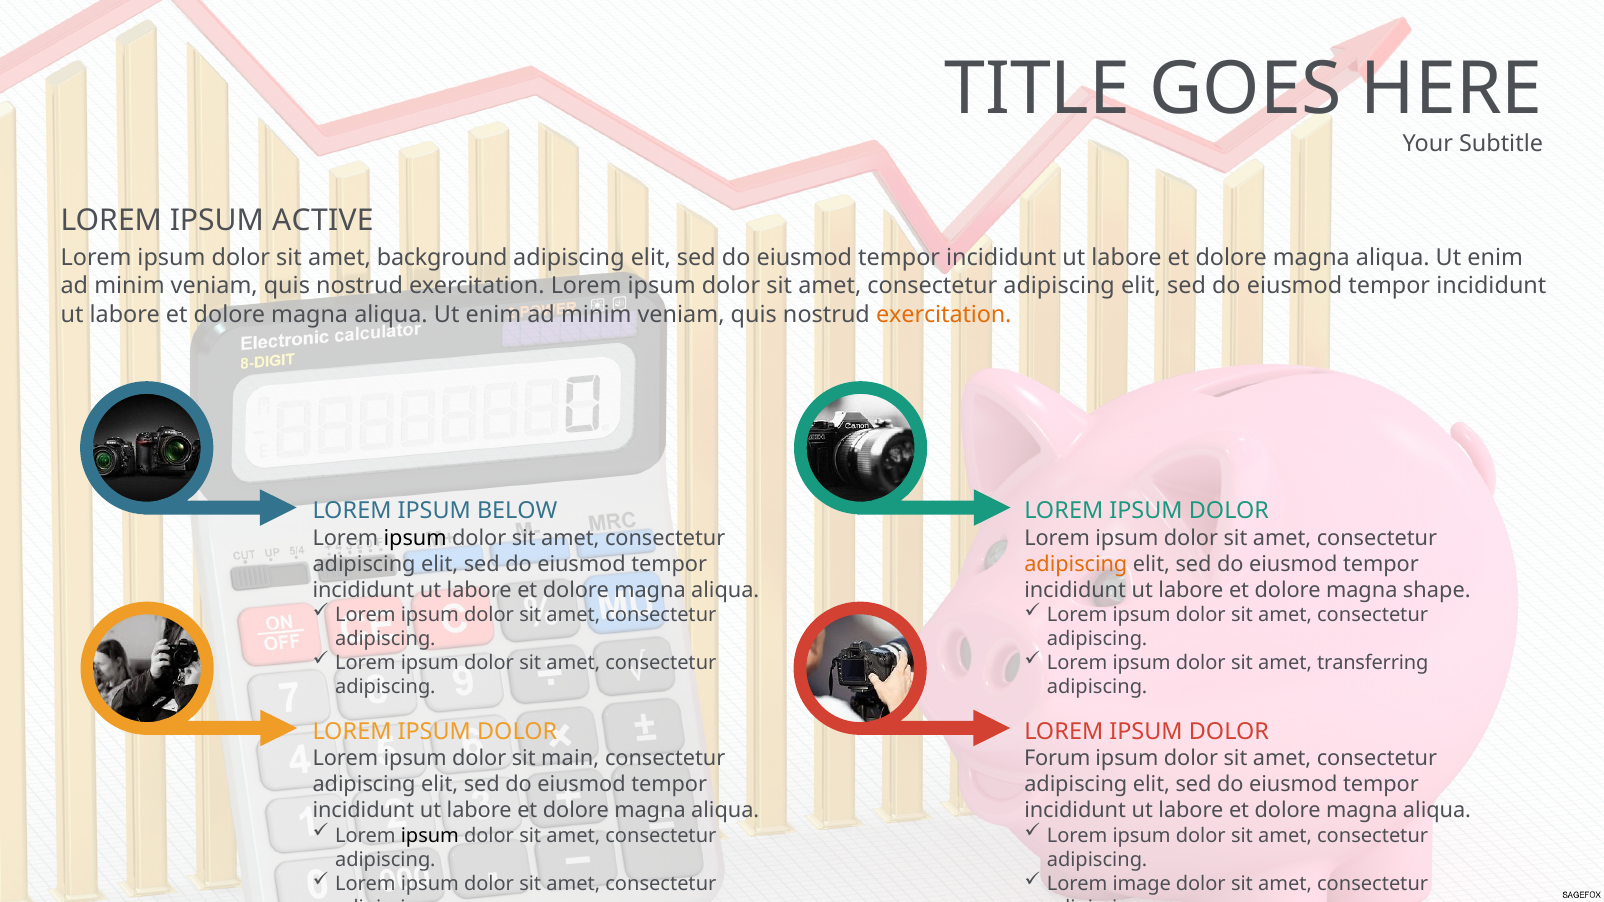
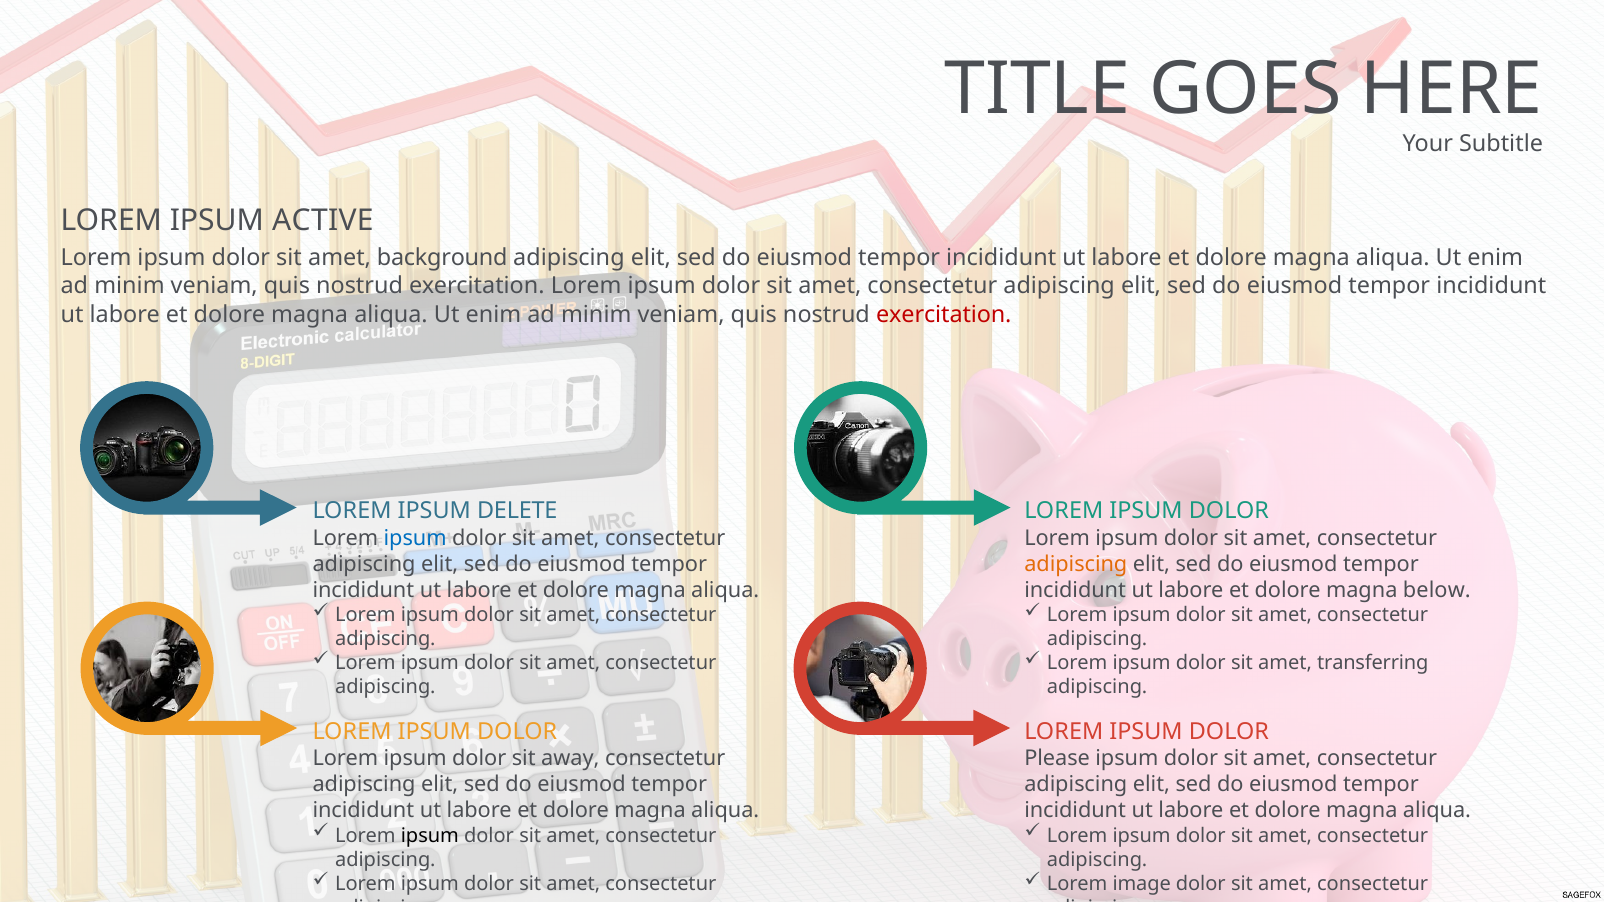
exercitation at (944, 314) colour: orange -> red
BELOW: BELOW -> DELETE
ipsum at (415, 538) colour: black -> blue
shape: shape -> below
main: main -> away
Forum: Forum -> Please
